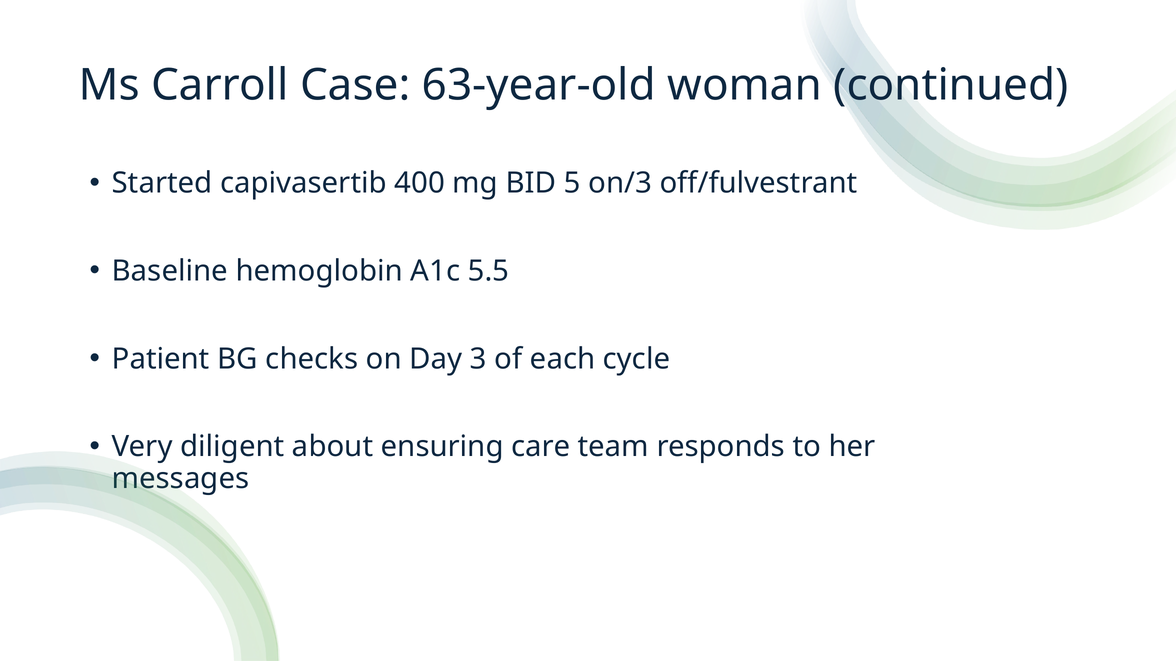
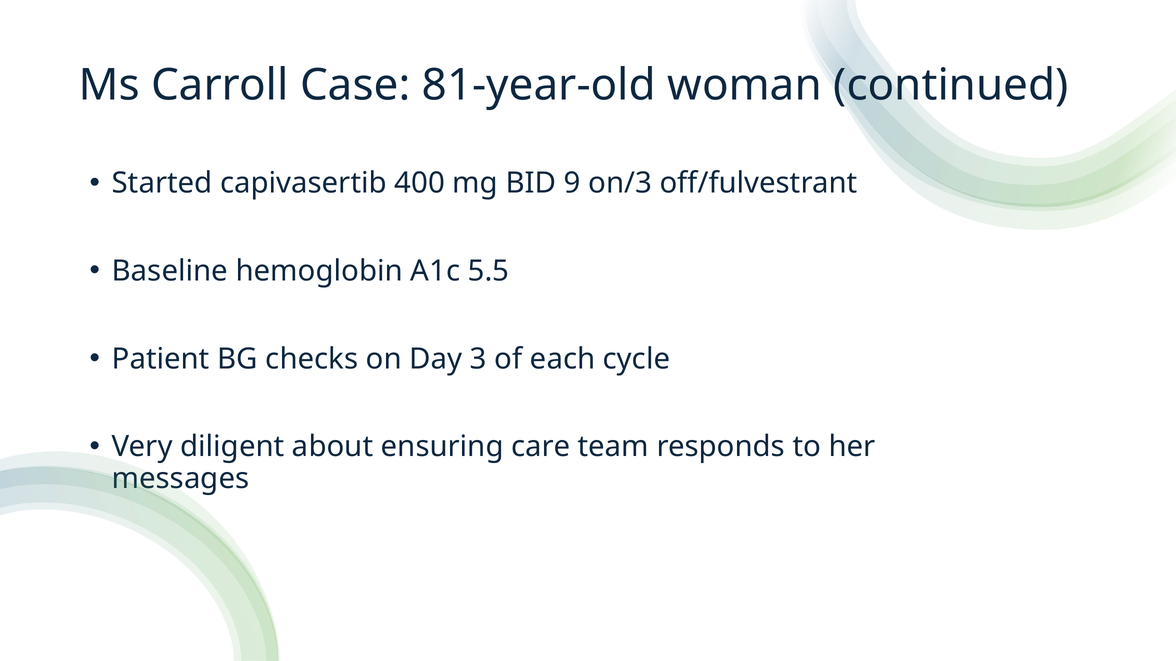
63-year-old: 63-year-old -> 81-year-old
5: 5 -> 9
